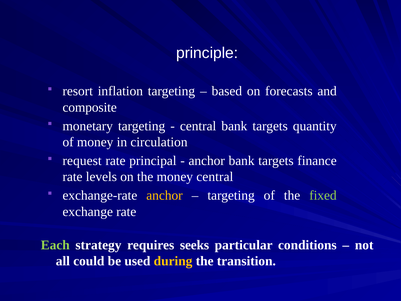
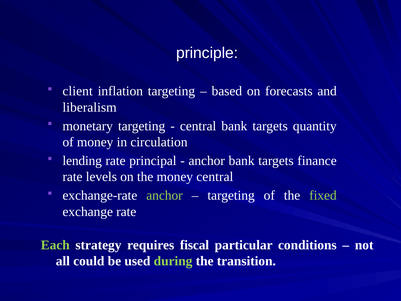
resort: resort -> client
composite: composite -> liberalism
request: request -> lending
anchor at (165, 195) colour: yellow -> light green
seeks: seeks -> fiscal
during colour: yellow -> light green
